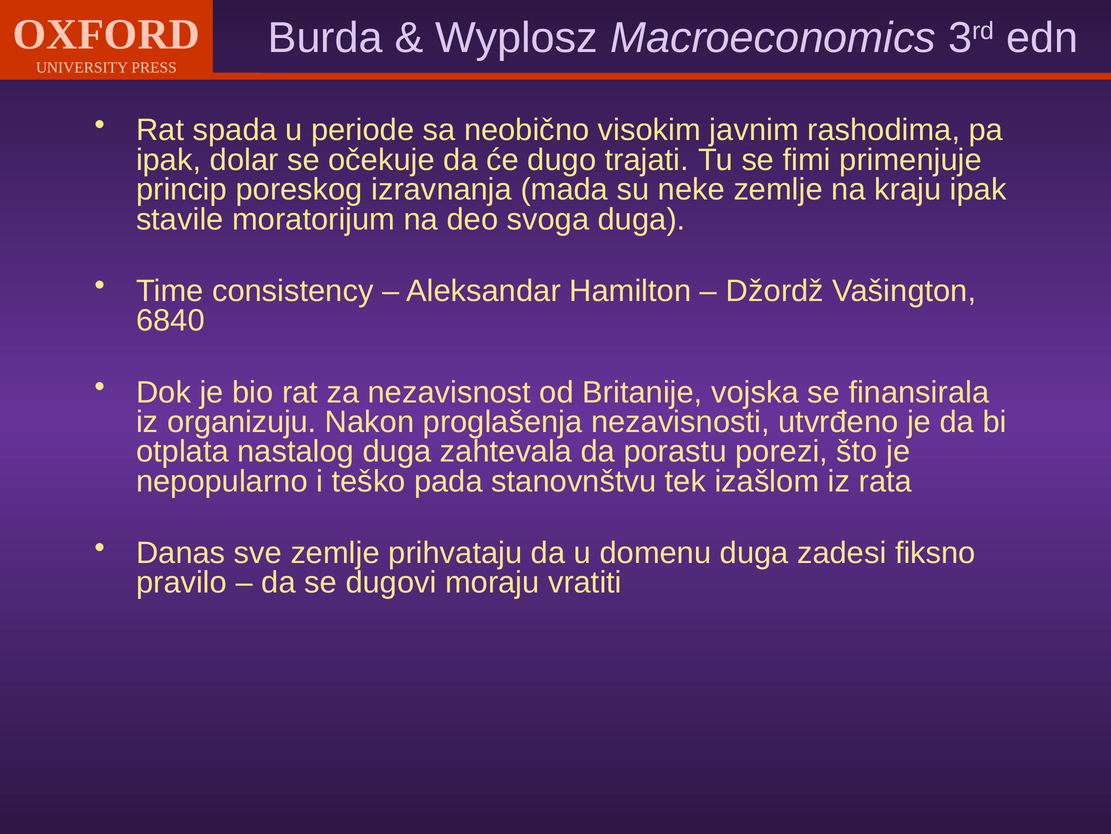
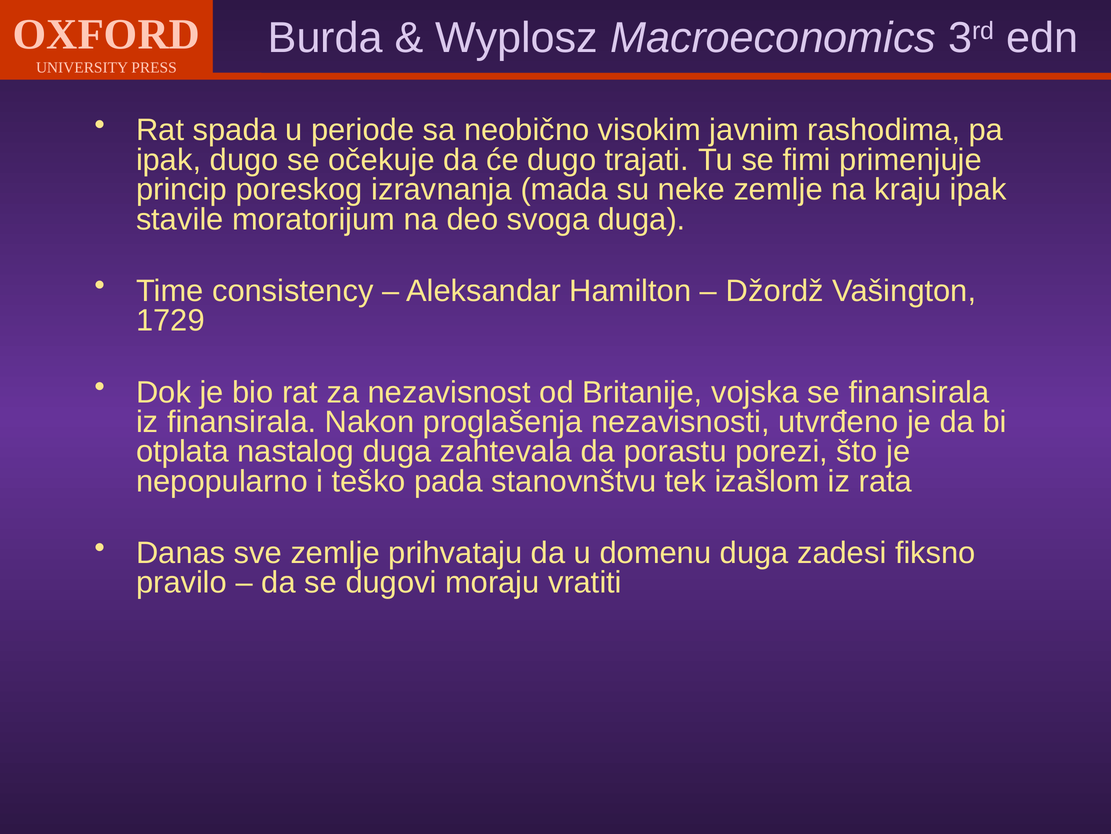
ipak dolar: dolar -> dugo
6840: 6840 -> 1729
iz organizuju: organizuju -> finansirala
